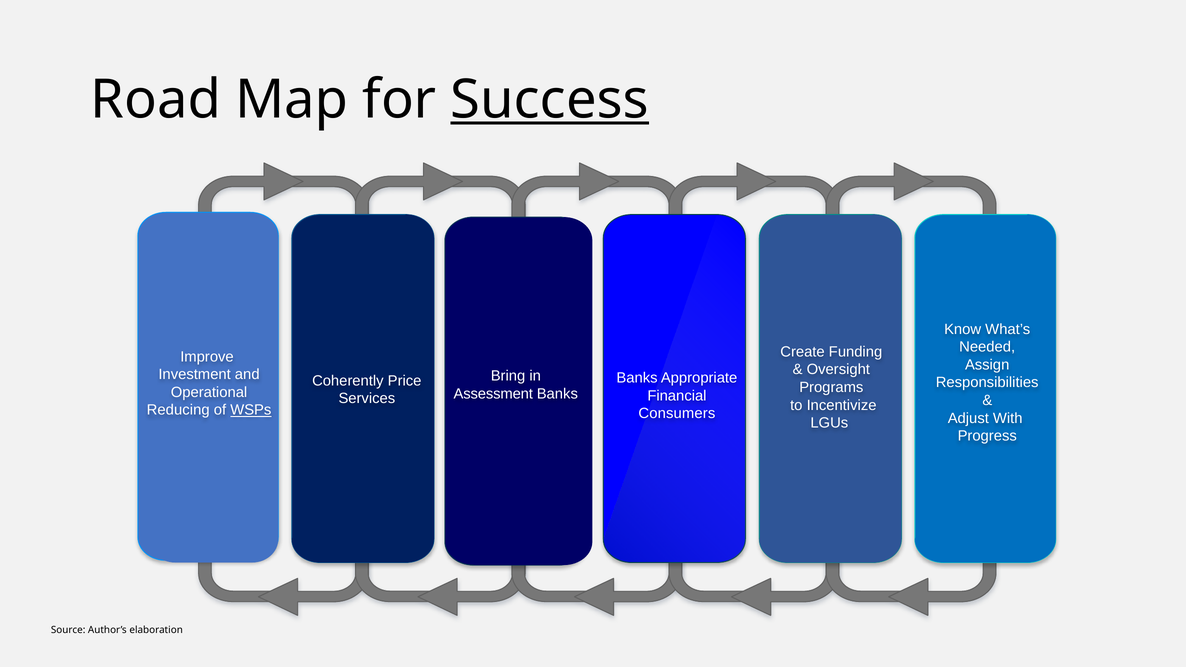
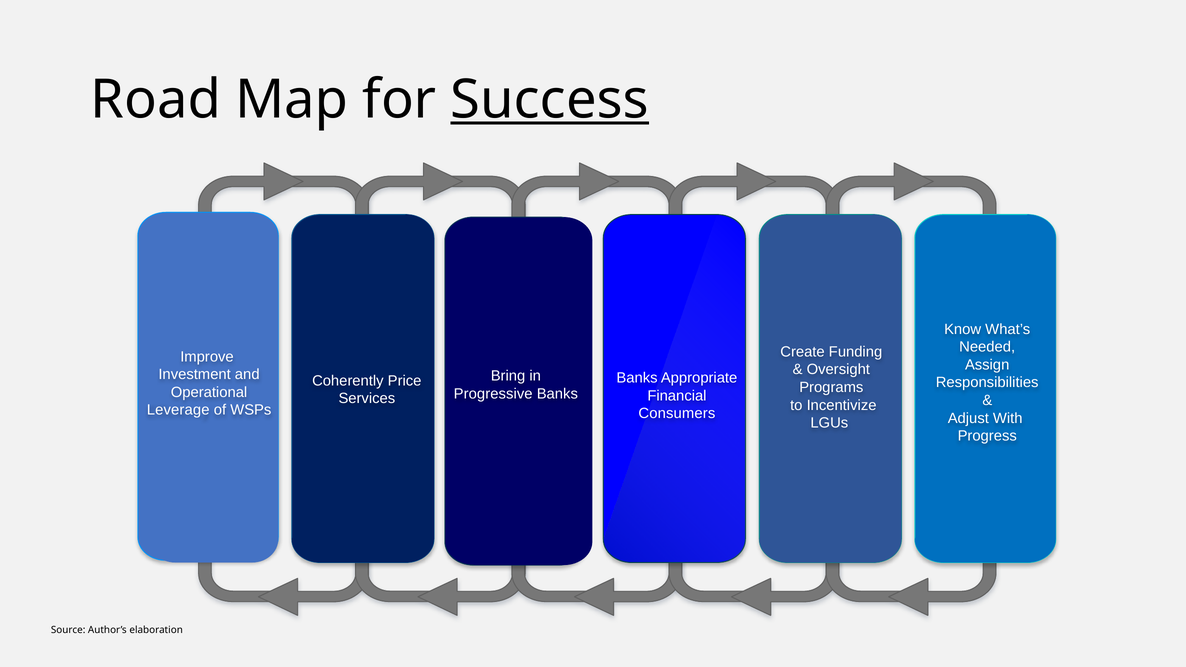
Assessment: Assessment -> Progressive
Reducing: Reducing -> Leverage
WSPs underline: present -> none
